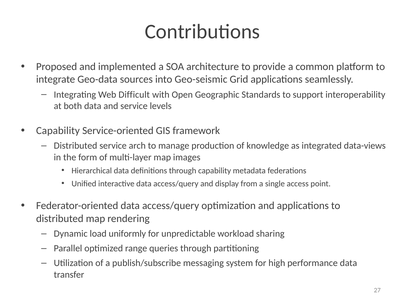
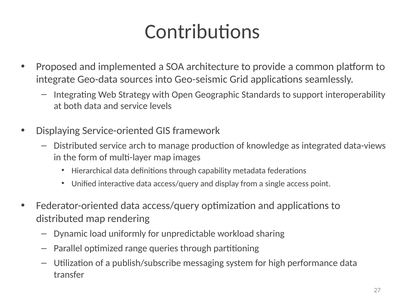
Difficult: Difficult -> Strategy
Capability at (58, 130): Capability -> Displaying
